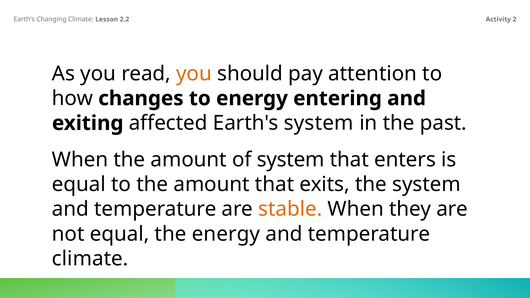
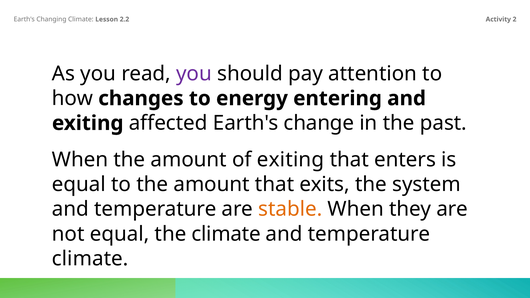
you at (194, 74) colour: orange -> purple
Earth's system: system -> change
of system: system -> exiting
the energy: energy -> climate
